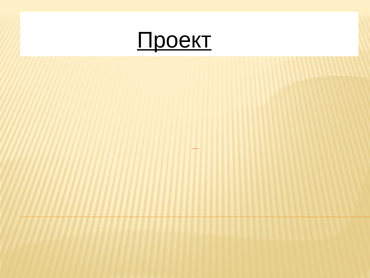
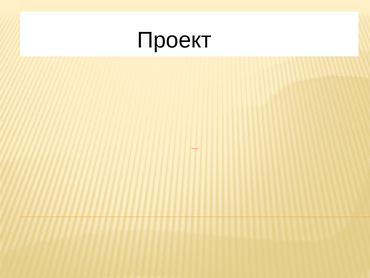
Проект underline: present -> none
